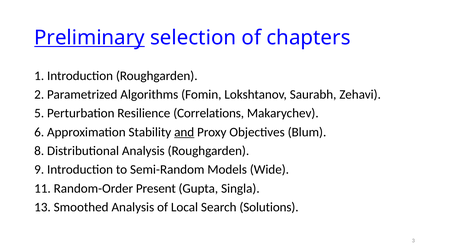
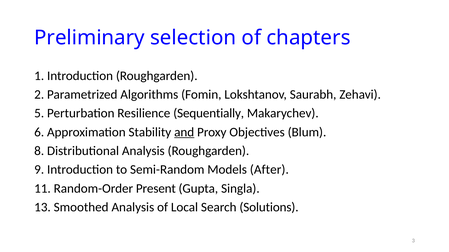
Preliminary underline: present -> none
Correlations: Correlations -> Sequentially
Wide: Wide -> After
